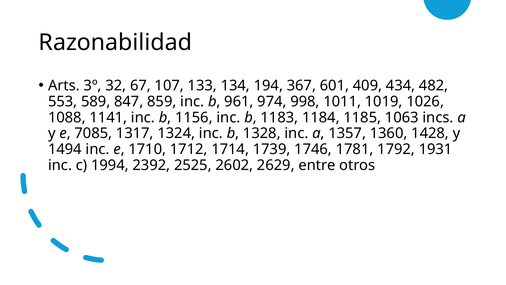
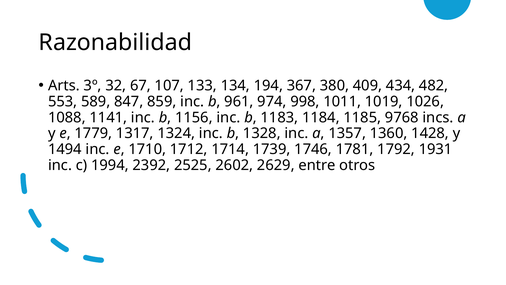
601: 601 -> 380
1063: 1063 -> 9768
7085: 7085 -> 1779
